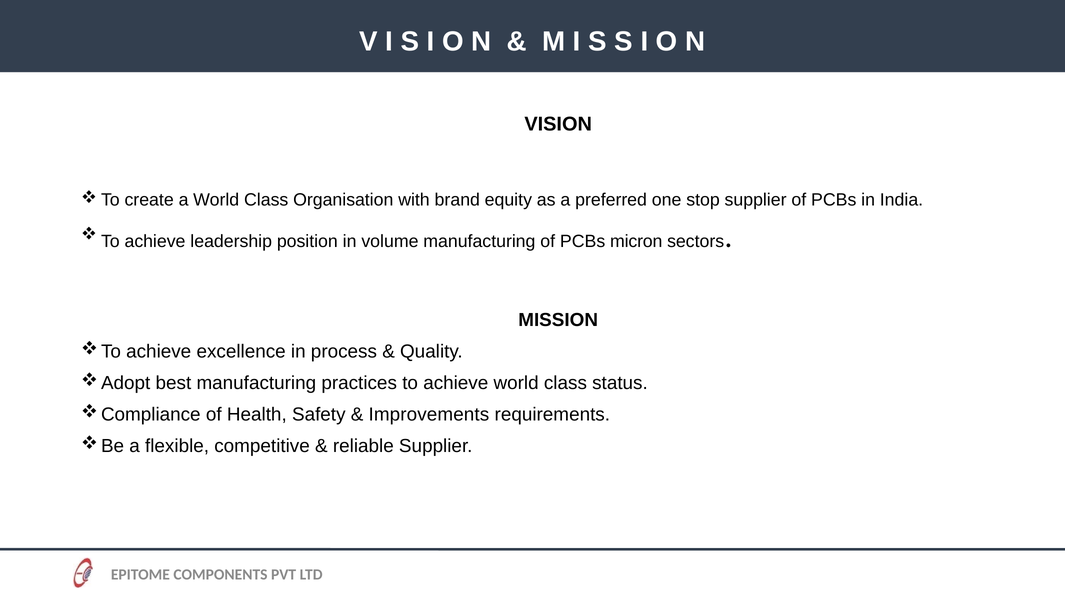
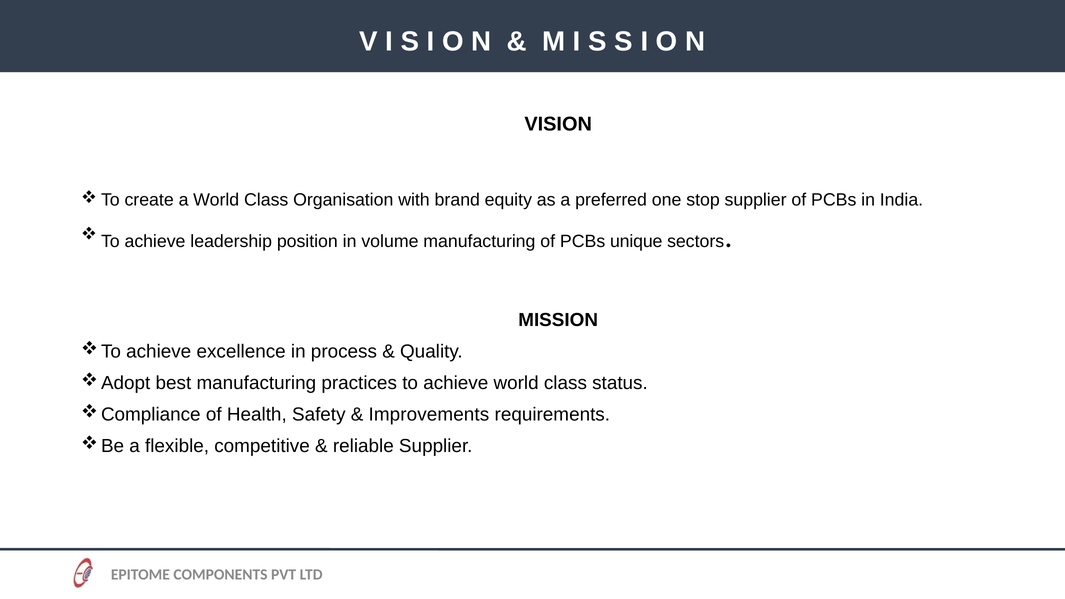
micron: micron -> unique
